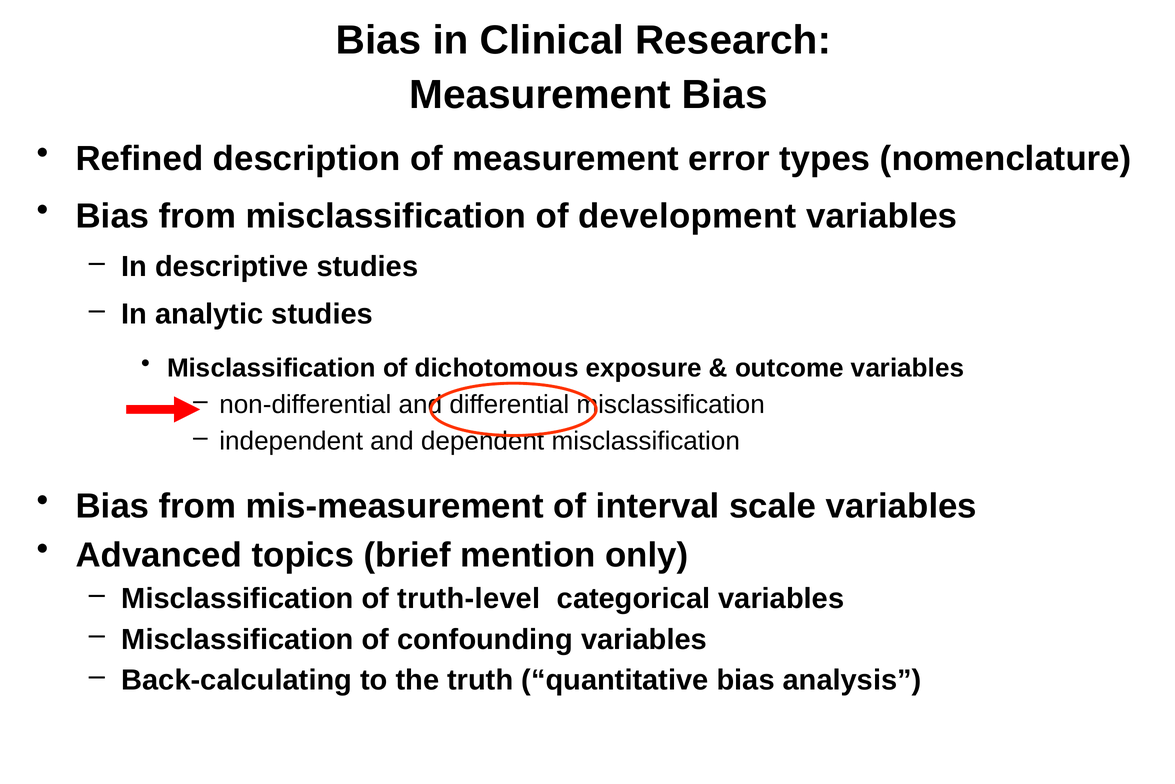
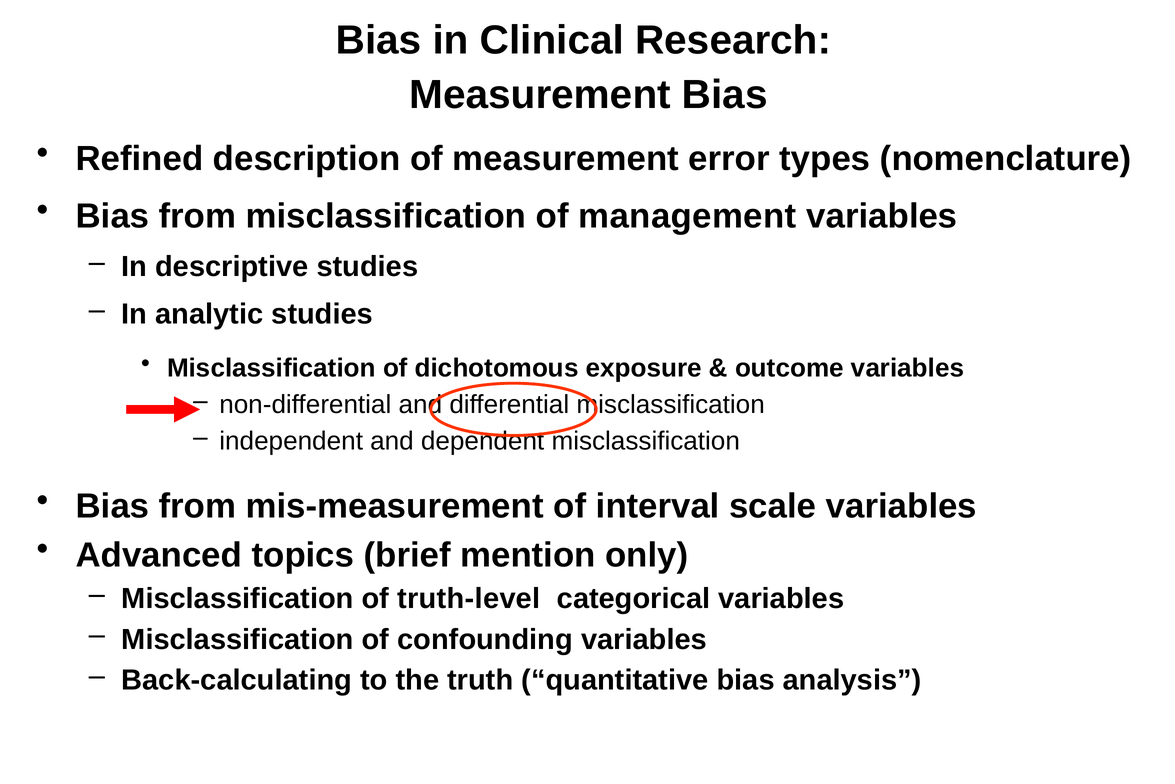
development: development -> management
